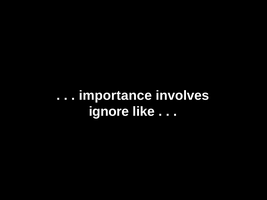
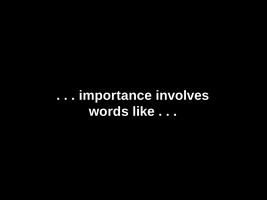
ignore: ignore -> words
